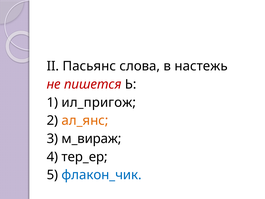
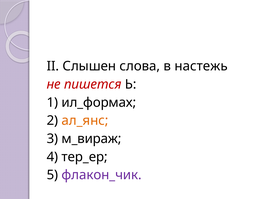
Пасьянс: Пасьянс -> Слышен
ил_пригож: ил_пригож -> ил_формах
флакон_чик colour: blue -> purple
